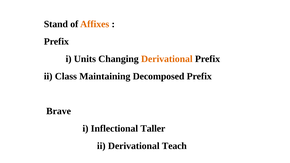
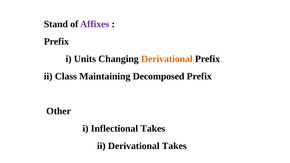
Affixes colour: orange -> purple
Brave: Brave -> Other
Inflectional Taller: Taller -> Takes
Derivational Teach: Teach -> Takes
